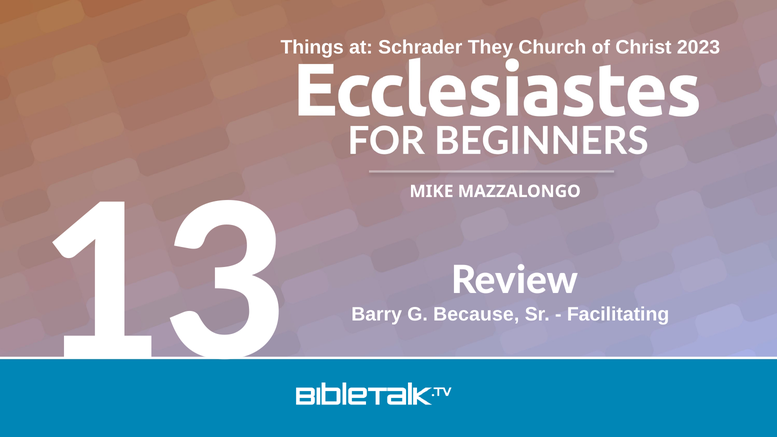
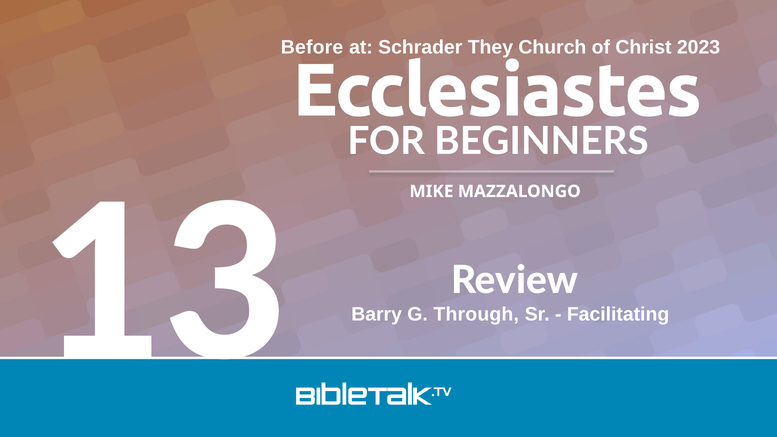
Things: Things -> Before
Because: Because -> Through
